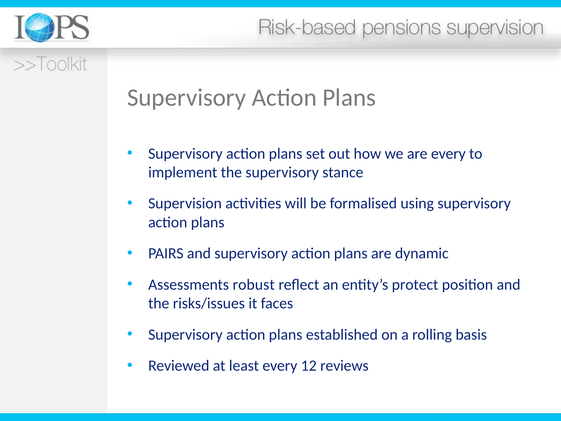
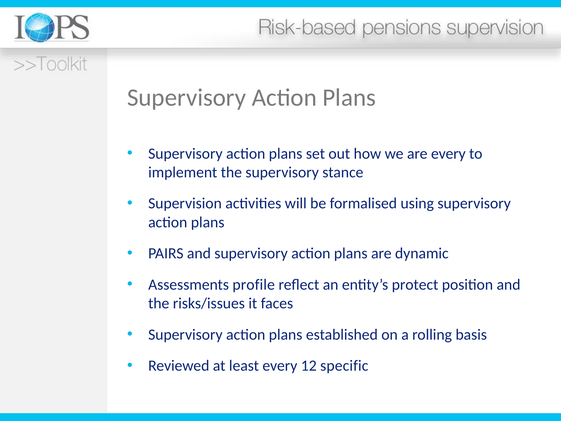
robust: robust -> profile
reviews: reviews -> specific
